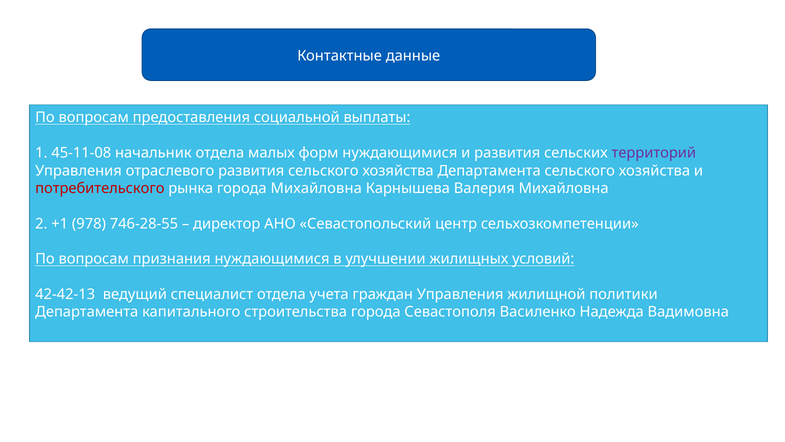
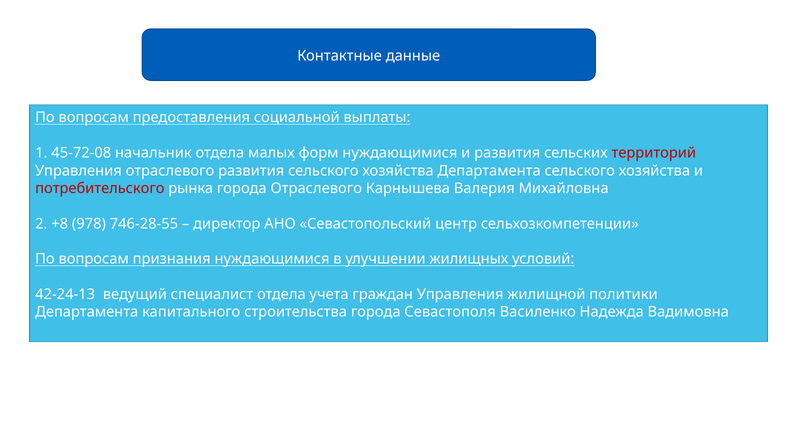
45-11-08: 45-11-08 -> 45-72-08
территорий colour: purple -> red
города Михайловна: Михайловна -> Отраслевого
+1: +1 -> +8
42-42-13: 42-42-13 -> 42-24-13
